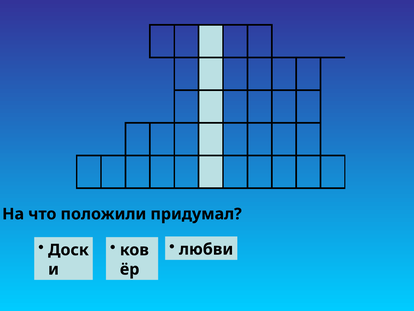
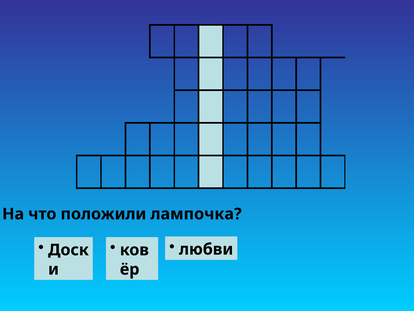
придумал: придумал -> лампочка
